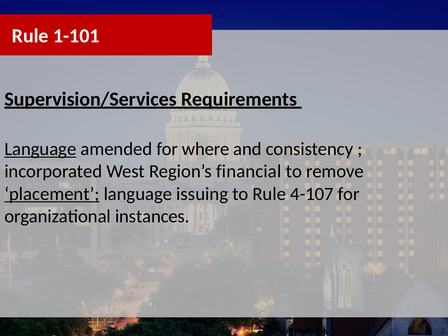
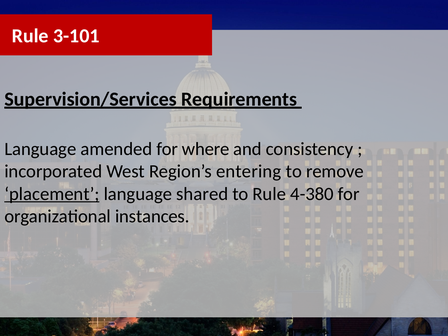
1-101: 1-101 -> 3-101
Language at (40, 149) underline: present -> none
financial: financial -> entering
issuing: issuing -> shared
4-107: 4-107 -> 4-380
